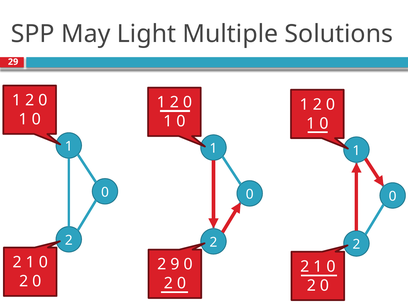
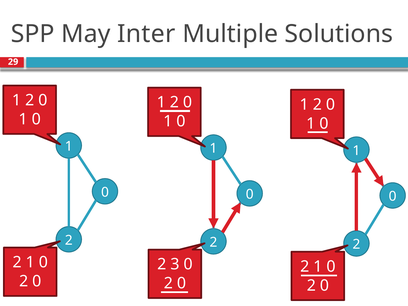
Light: Light -> Inter
9: 9 -> 3
